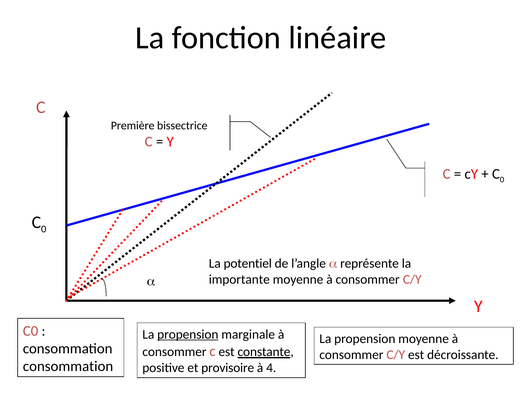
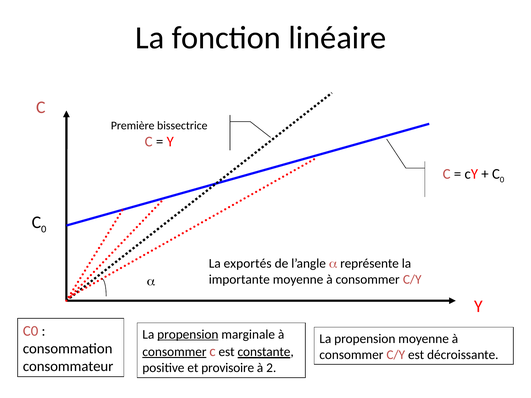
potentiel: potentiel -> exportés
consommer at (174, 352) underline: none -> present
consommation at (68, 367): consommation -> consommateur
4: 4 -> 2
